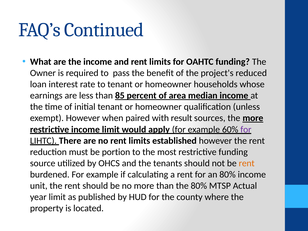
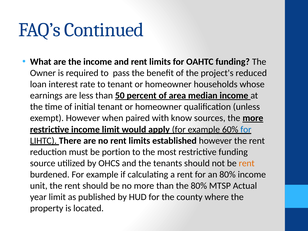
85: 85 -> 50
result: result -> know
for at (246, 129) colour: purple -> blue
